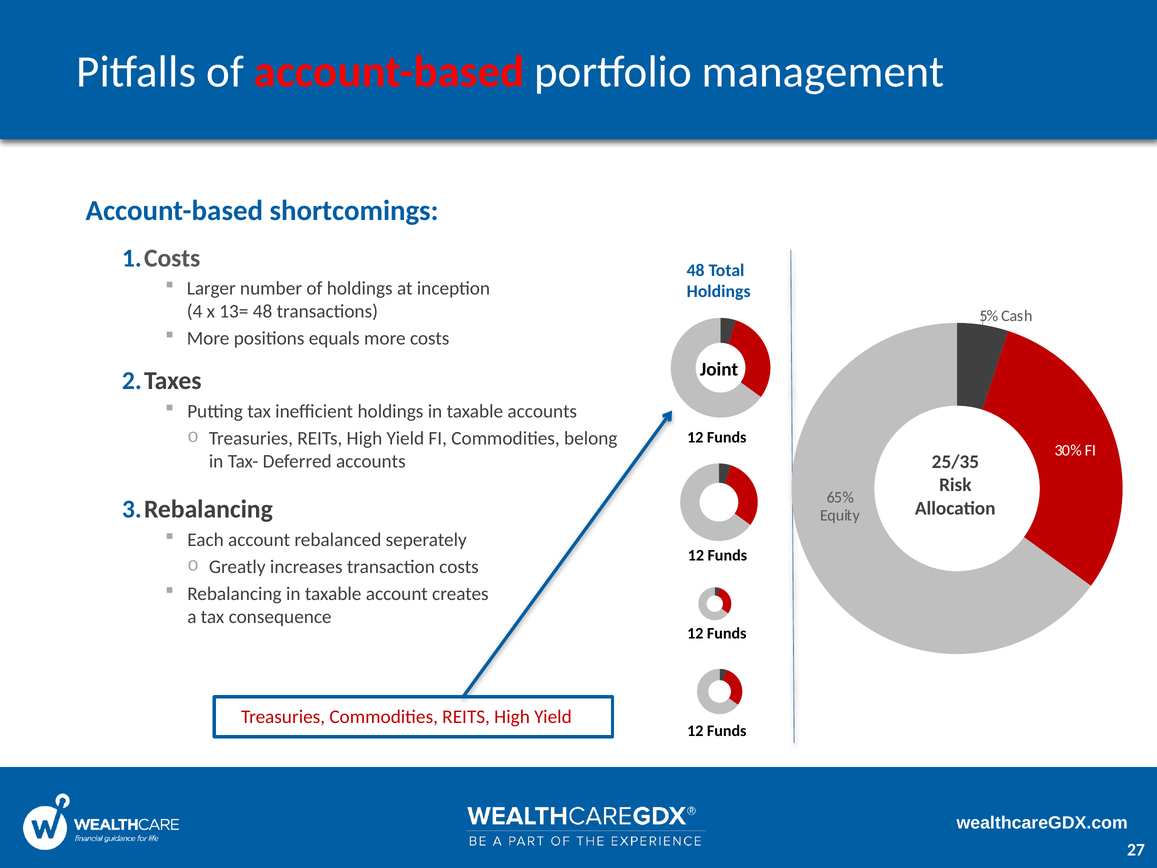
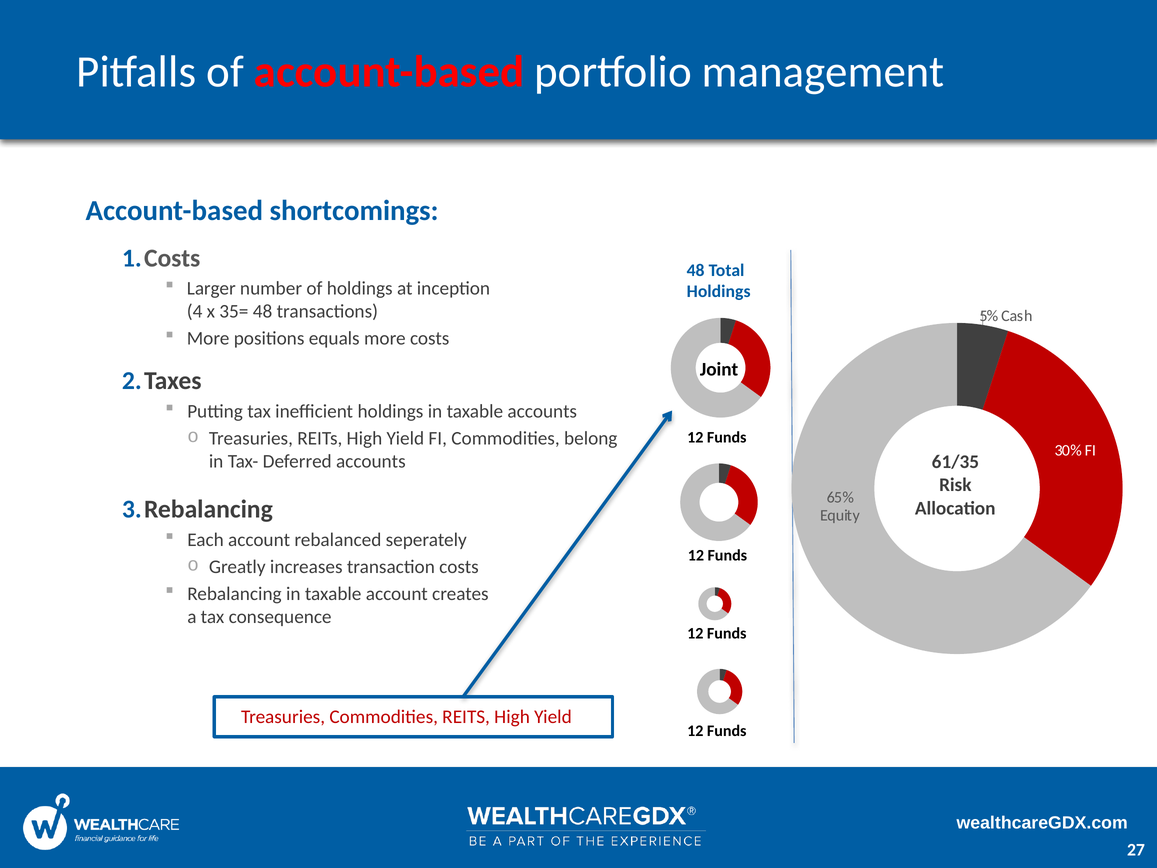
13=: 13= -> 35=
25/35: 25/35 -> 61/35
